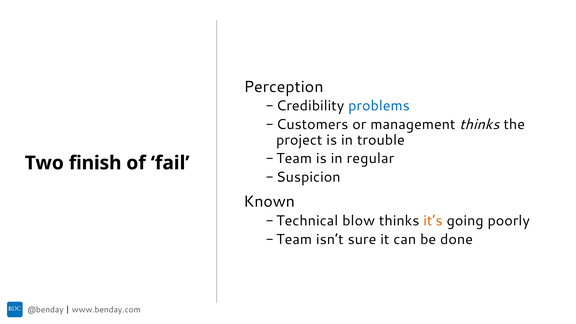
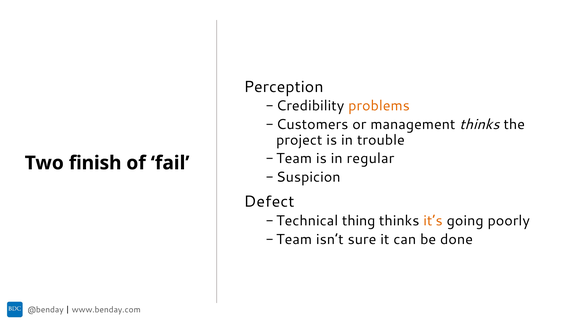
problems colour: blue -> orange
Known: Known -> Defect
blow: blow -> thing
